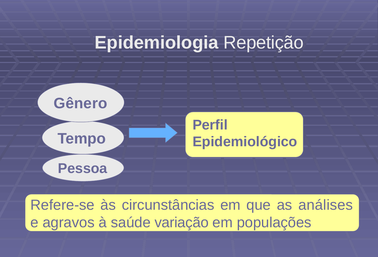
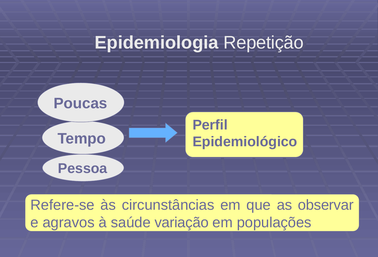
Gênero: Gênero -> Poucas
análises: análises -> observar
